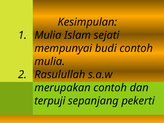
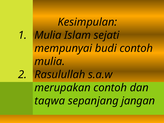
terpuji: terpuji -> taqwa
pekerti: pekerti -> jangan
